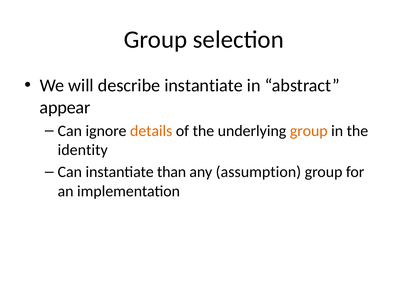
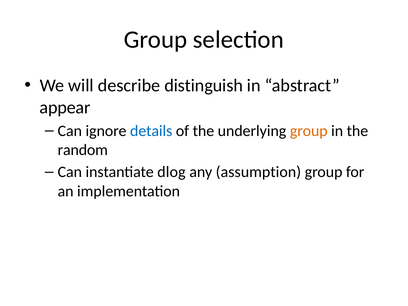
describe instantiate: instantiate -> distinguish
details colour: orange -> blue
identity: identity -> random
than: than -> dlog
